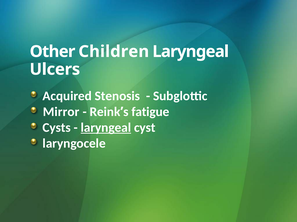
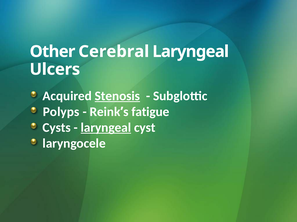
Children: Children -> Cerebral
Stenosis underline: none -> present
Mirror: Mirror -> Polyps
